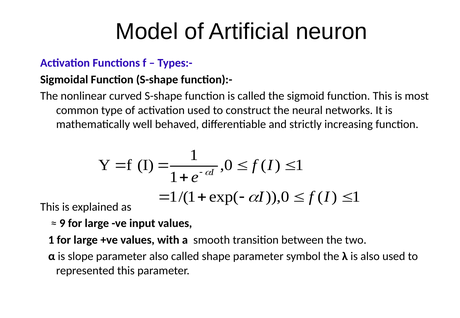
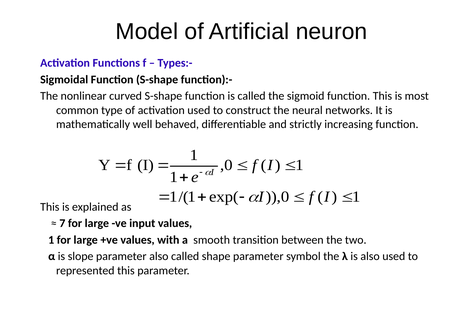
9: 9 -> 7
